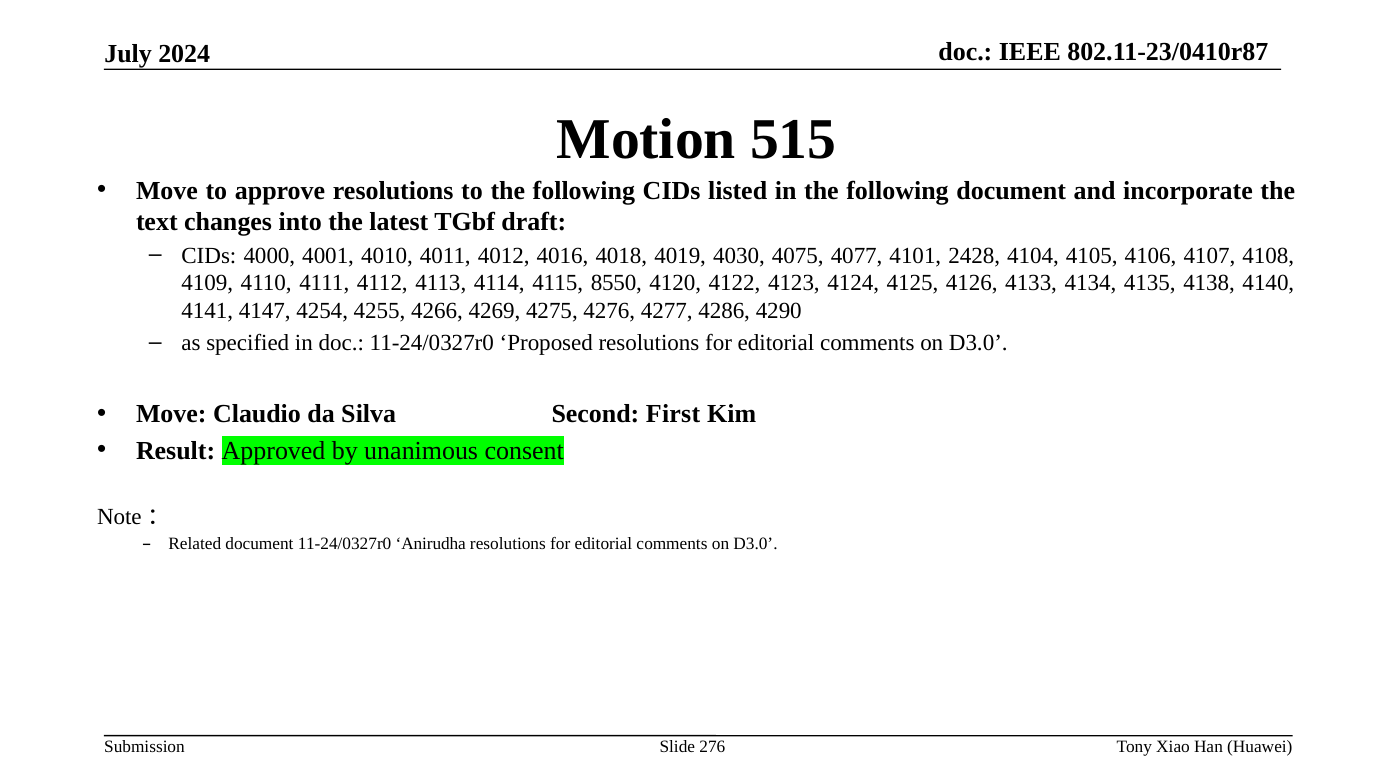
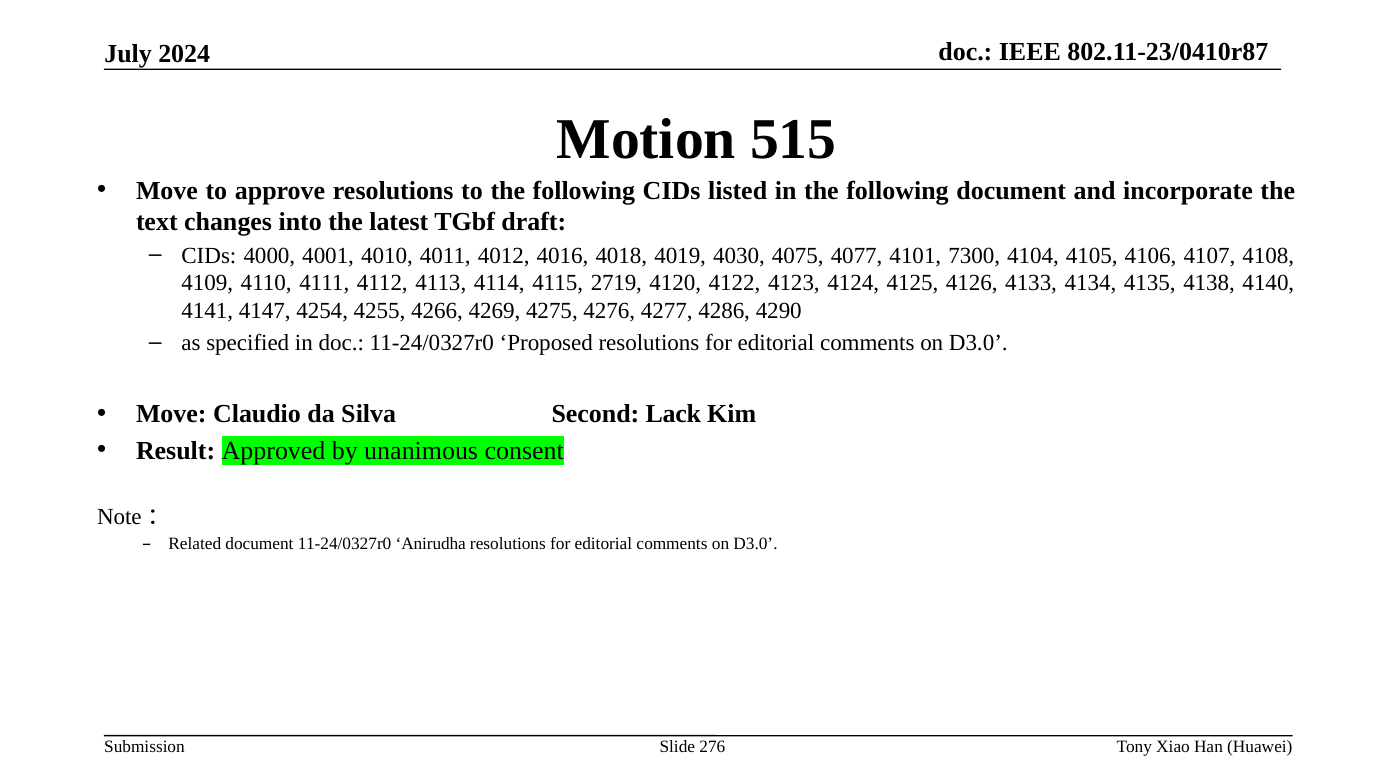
2428: 2428 -> 7300
8550: 8550 -> 2719
First: First -> Lack
